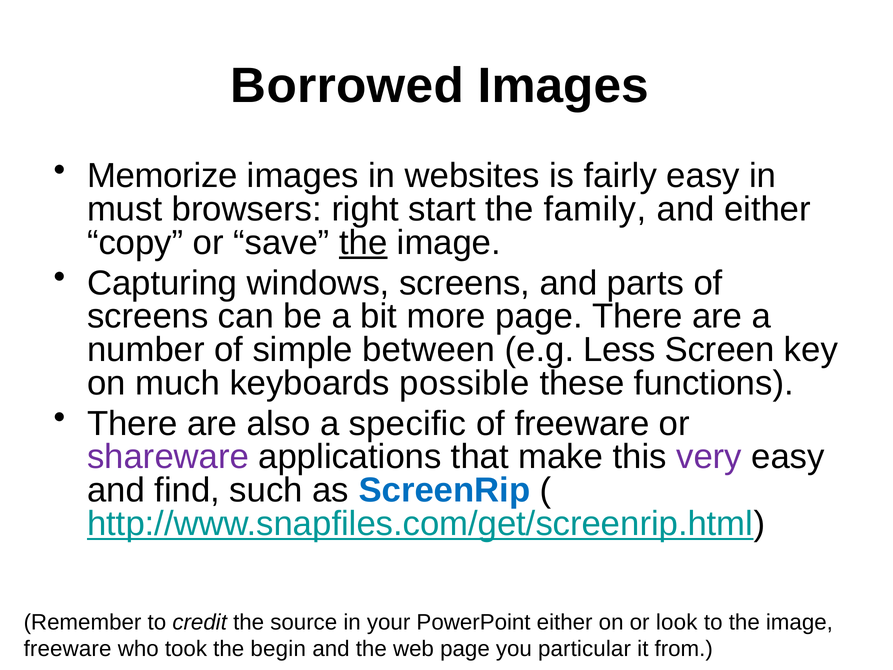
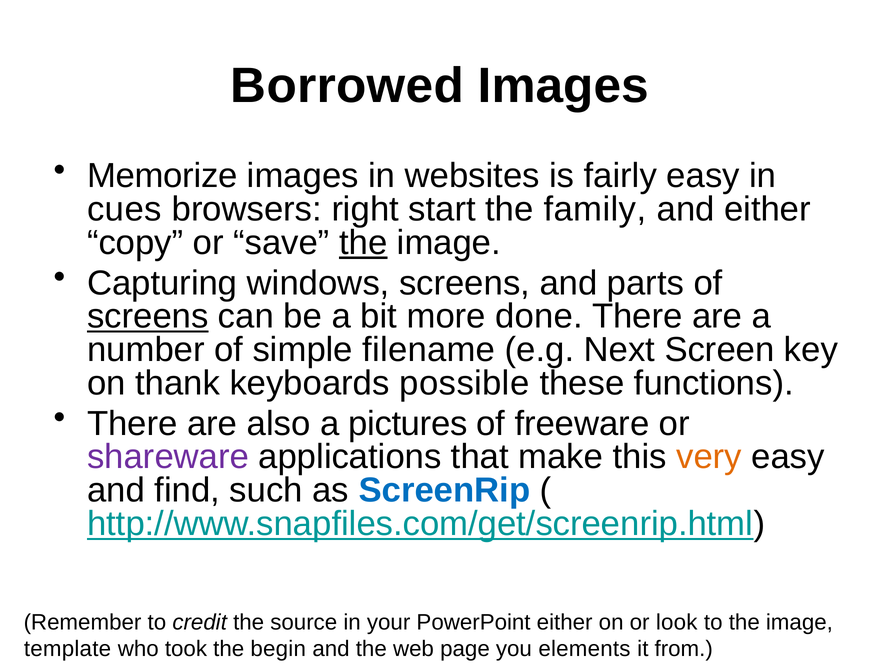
must: must -> cues
screens at (148, 316) underline: none -> present
more page: page -> done
between: between -> filename
Less: Less -> Next
much: much -> thank
specific: specific -> pictures
very colour: purple -> orange
freeware at (68, 649): freeware -> template
particular: particular -> elements
